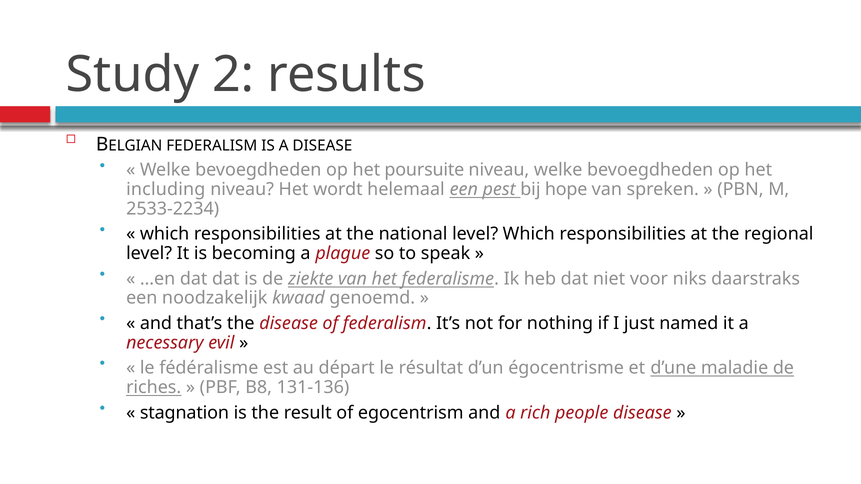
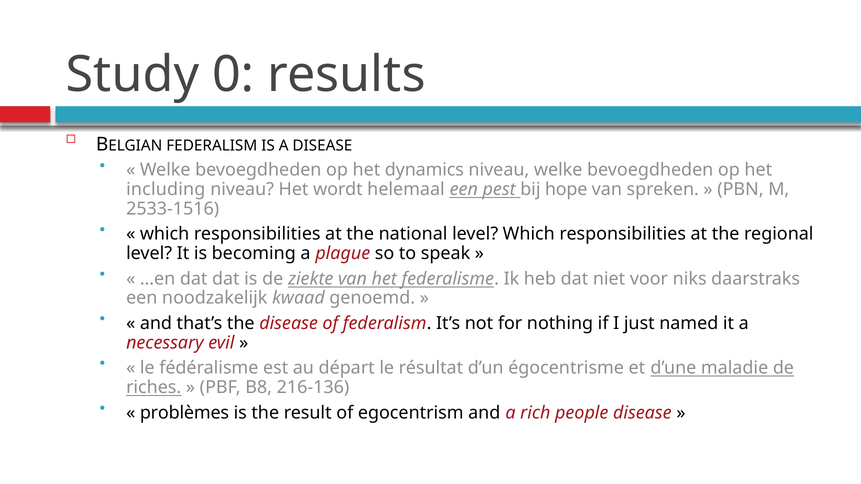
2: 2 -> 0
poursuite: poursuite -> dynamics
2533-2234: 2533-2234 -> 2533-1516
131-136: 131-136 -> 216-136
stagnation: stagnation -> problèmes
